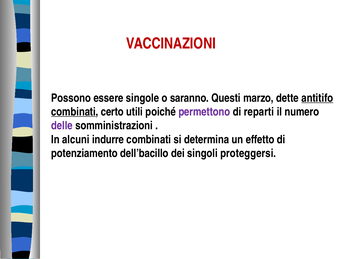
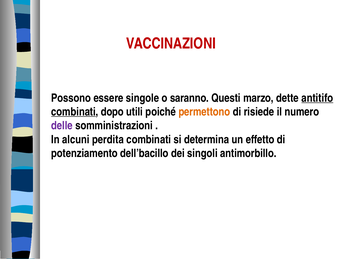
certo: certo -> dopo
permettono colour: purple -> orange
reparti: reparti -> risiede
indurre: indurre -> perdita
proteggersi: proteggersi -> antimorbillo
